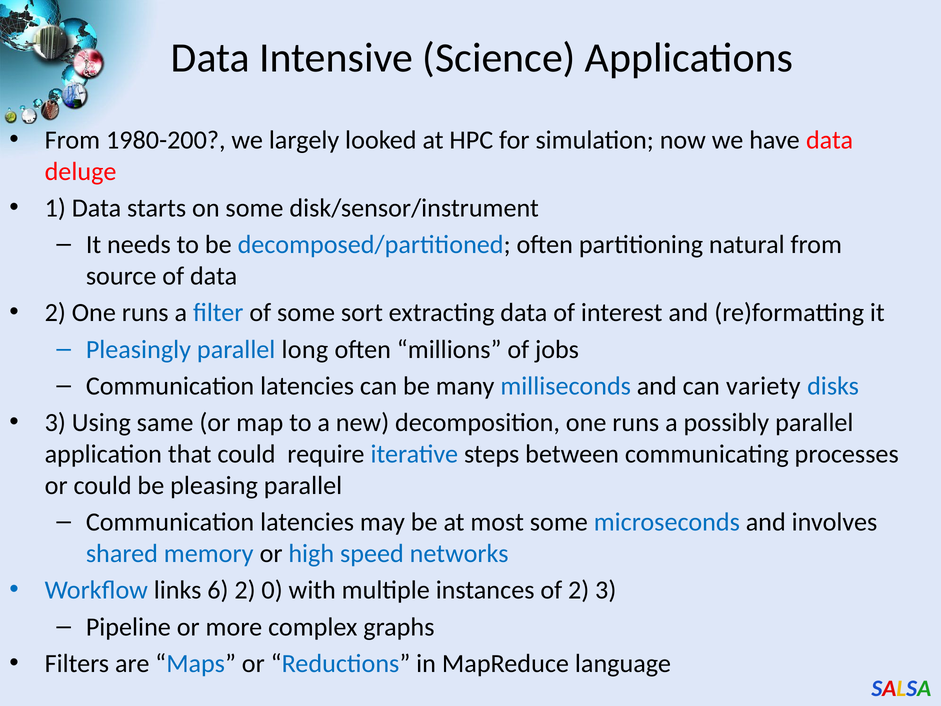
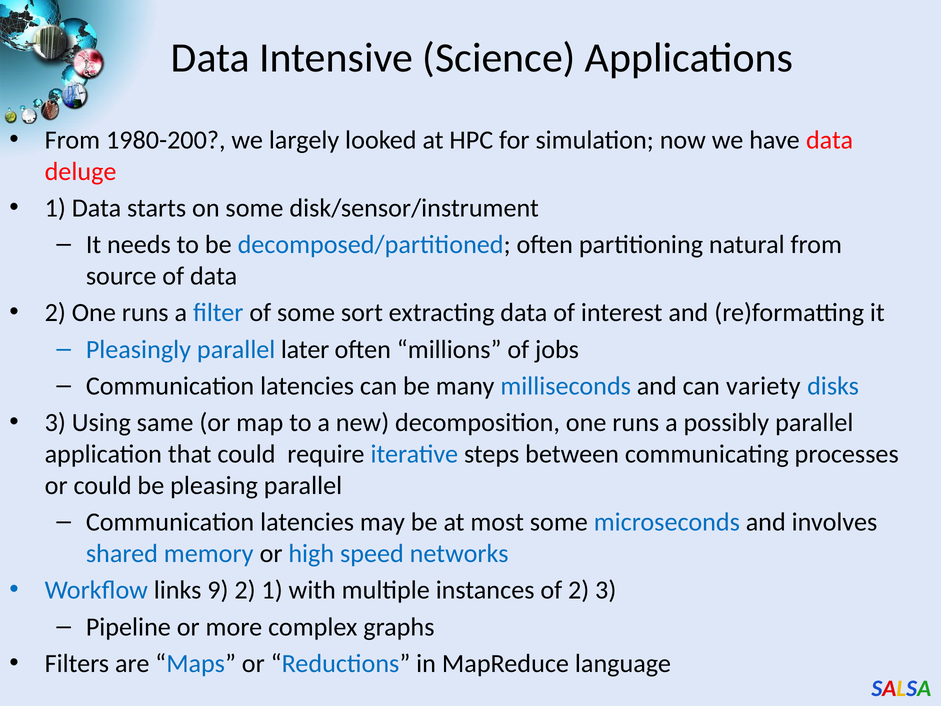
long: long -> later
6: 6 -> 9
2 0: 0 -> 1
